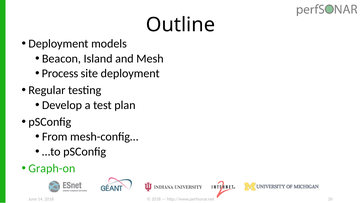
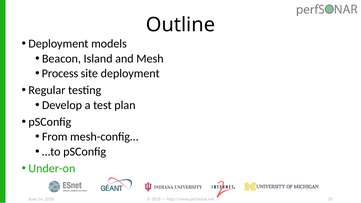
Graph-on: Graph-on -> Under-on
